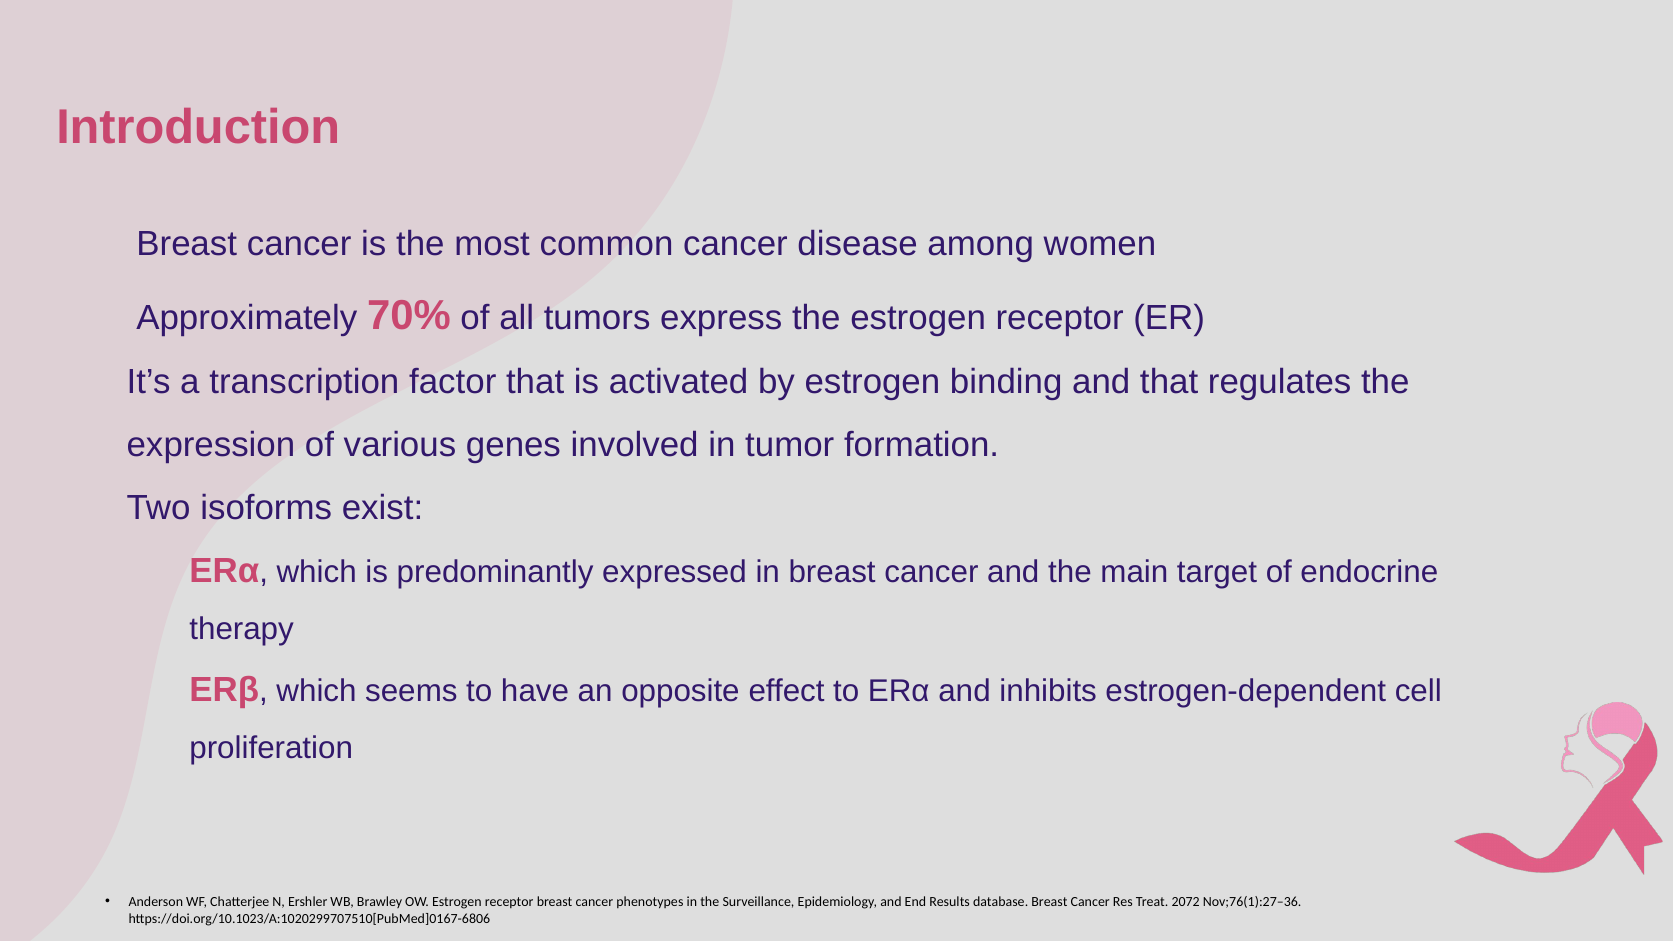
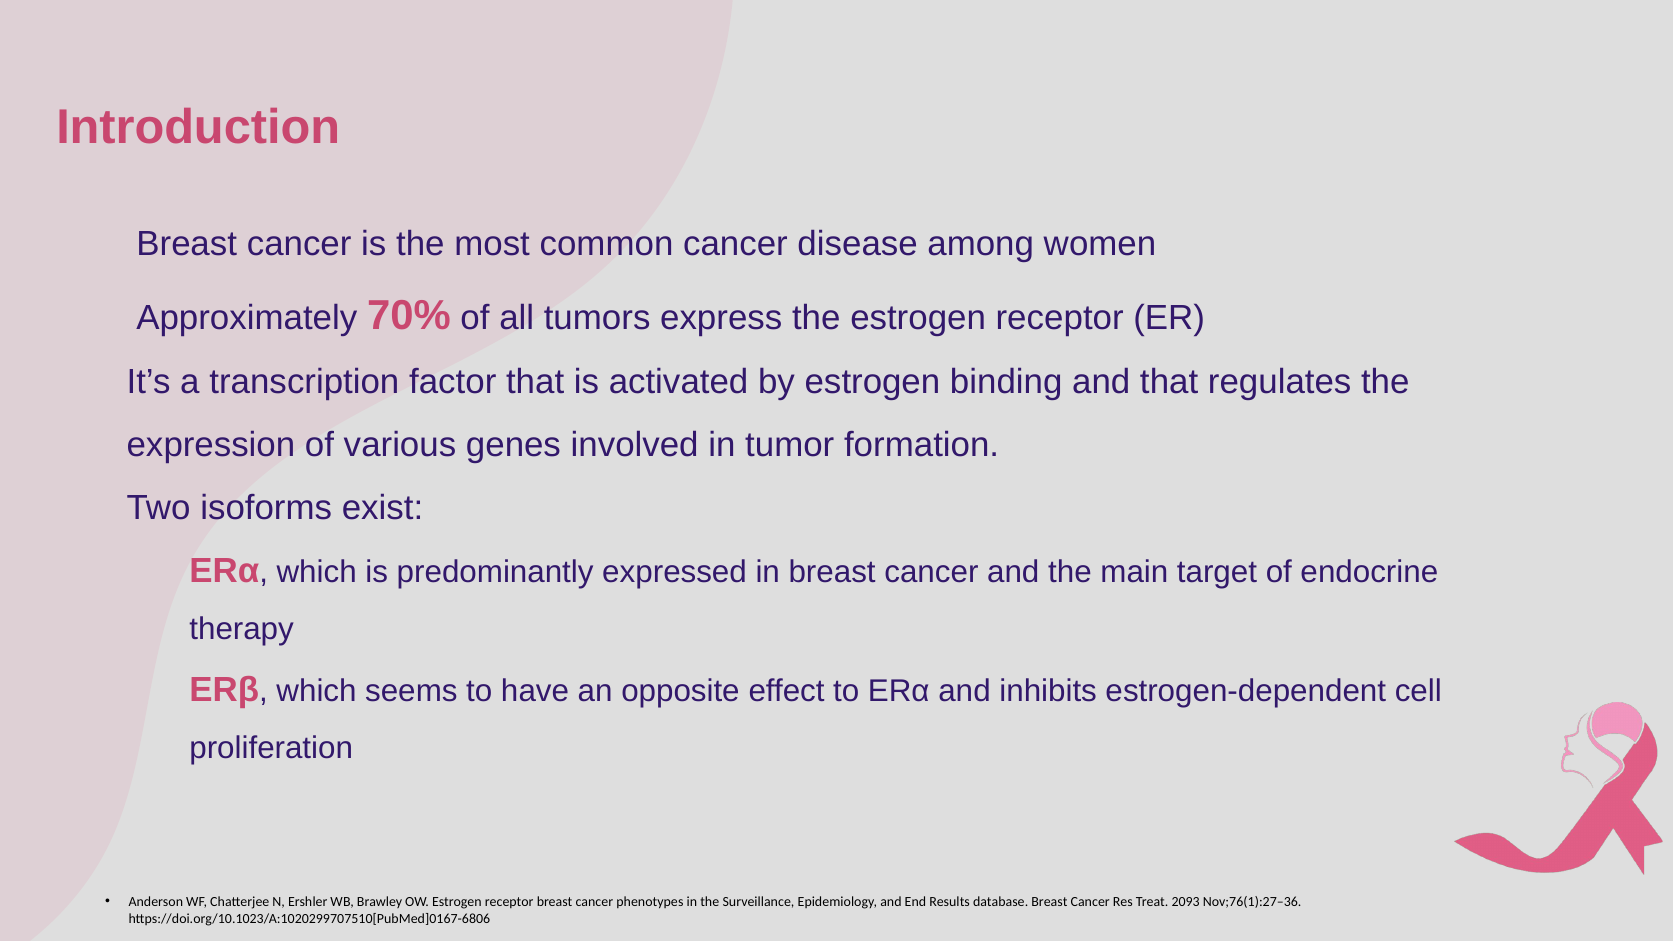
2072: 2072 -> 2093
